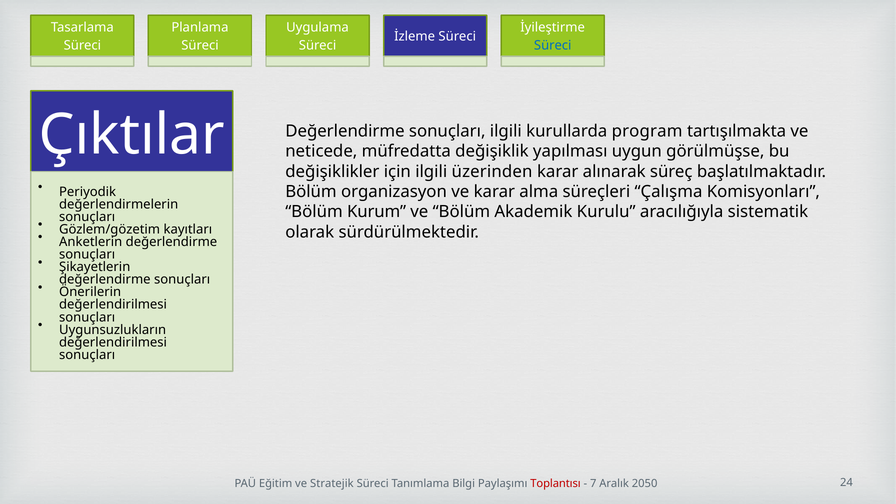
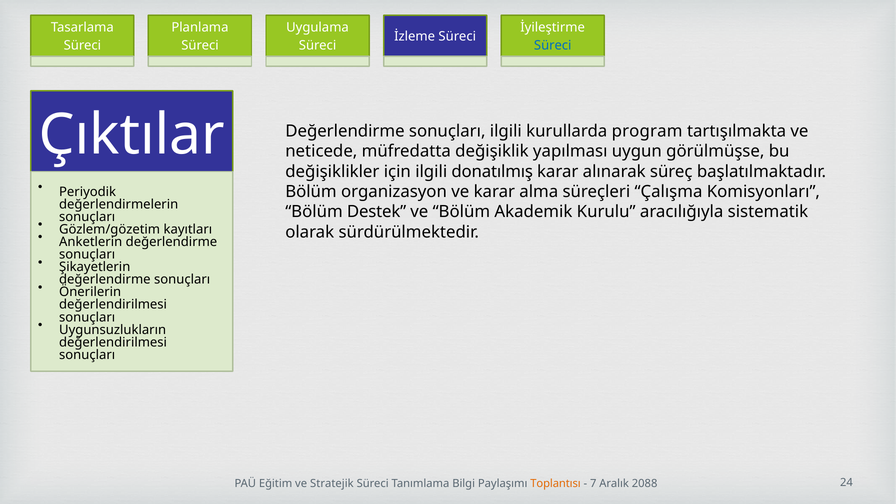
üzerinden: üzerinden -> donatılmış
Kurum: Kurum -> Destek
Toplantısı colour: red -> orange
2050: 2050 -> 2088
